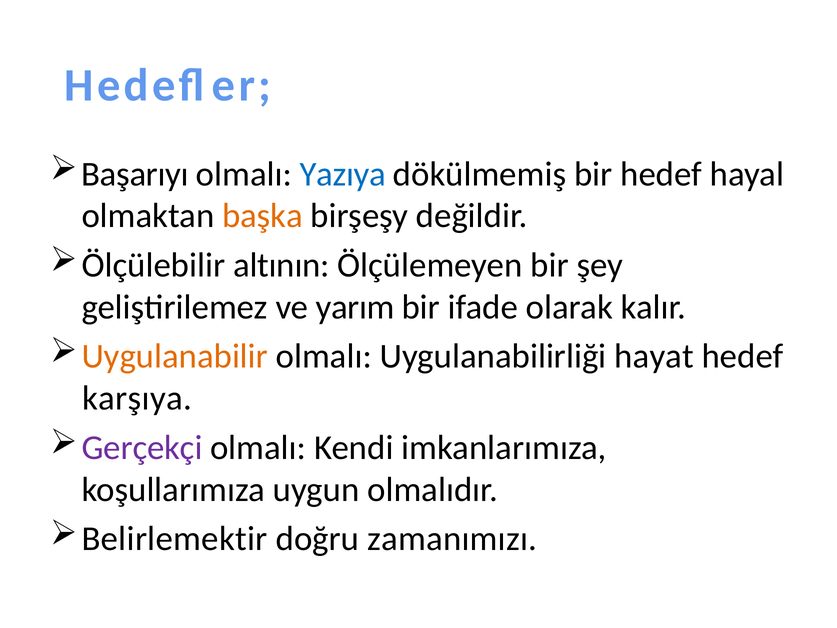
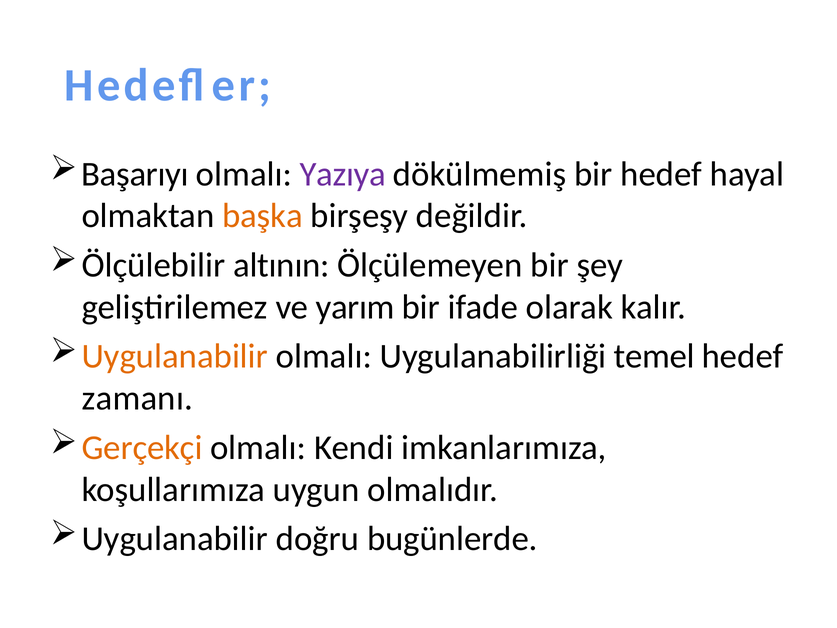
Yazıya colour: blue -> purple
hayat: hayat -> temel
karşıya: karşıya -> zamanı
Gerçekçi colour: purple -> orange
Belirlemektir at (175, 539): Belirlemektir -> Uygulanabilir
zamanımızı: zamanımızı -> bugünlerde
